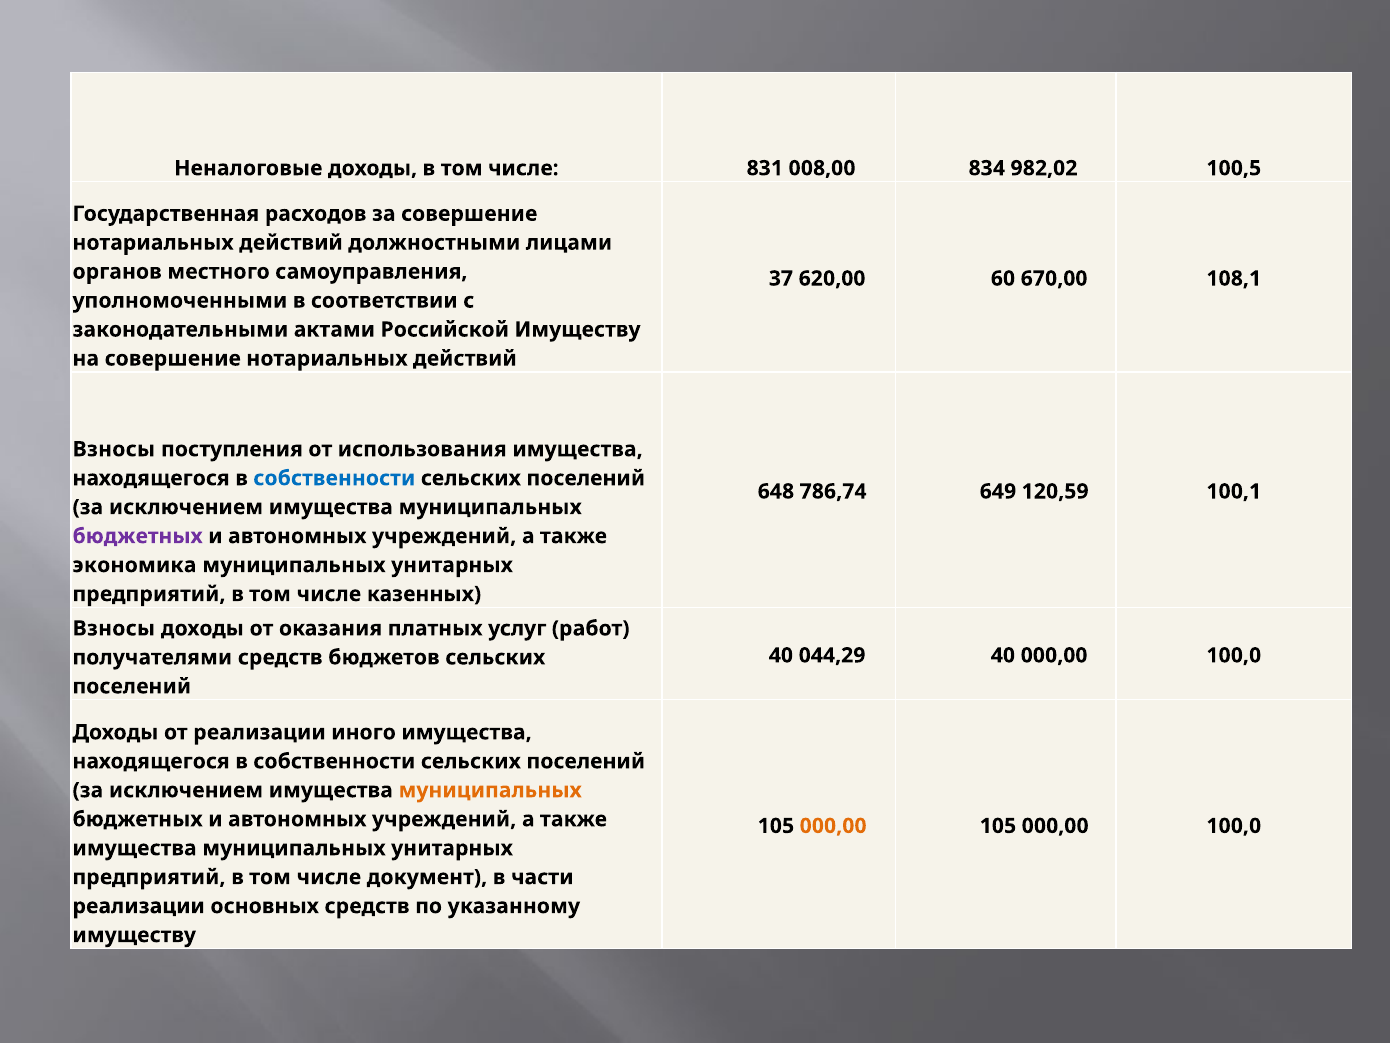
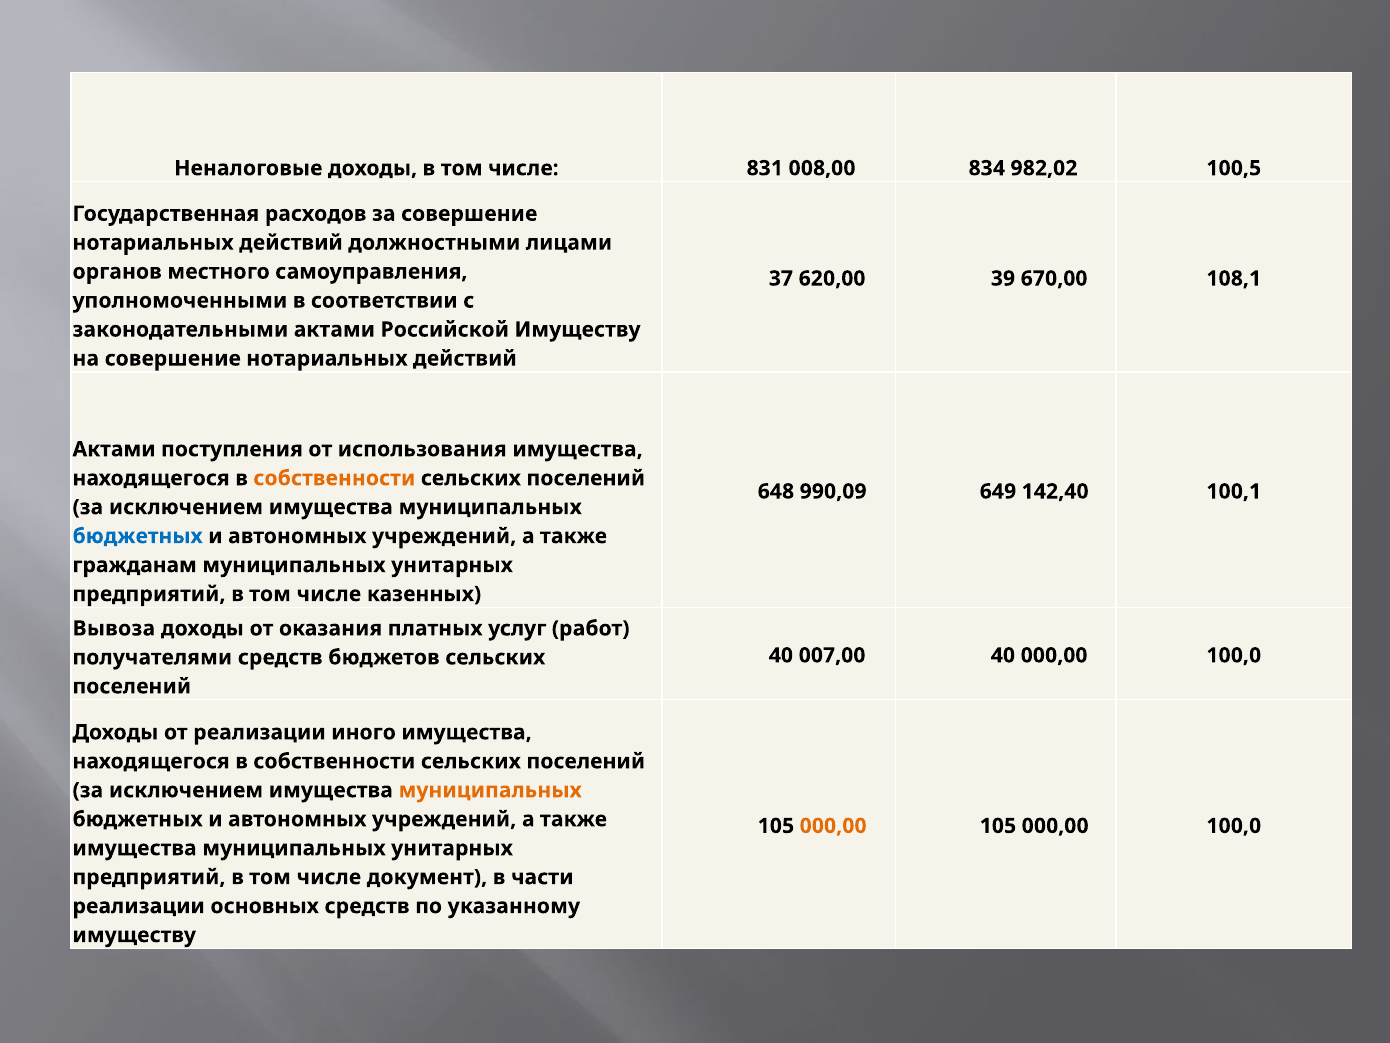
60: 60 -> 39
Взносы at (114, 449): Взносы -> Актами
собственности at (334, 478) colour: blue -> orange
786,74: 786,74 -> 990,09
120,59: 120,59 -> 142,40
бюджетных at (138, 536) colour: purple -> blue
экономика: экономика -> гражданам
Взносы at (114, 628): Взносы -> Вывоза
044,29: 044,29 -> 007,00
